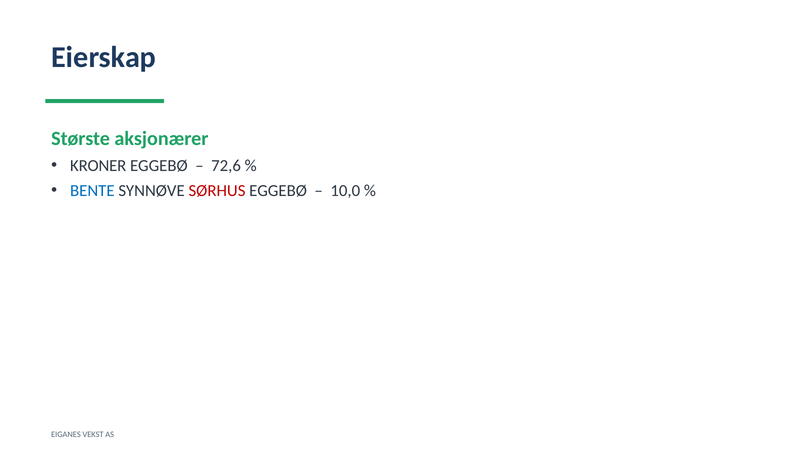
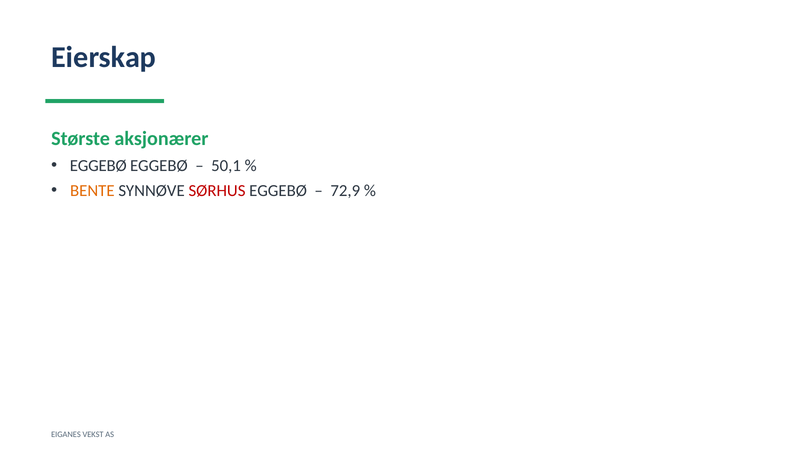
KRONER at (98, 166): KRONER -> EGGEBØ
72,6: 72,6 -> 50,1
BENTE colour: blue -> orange
10,0: 10,0 -> 72,9
